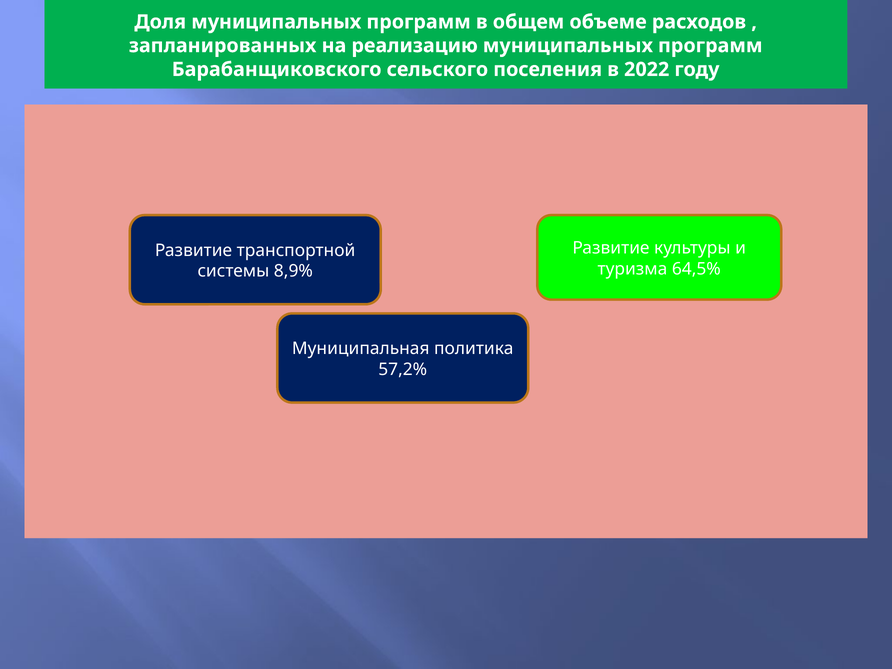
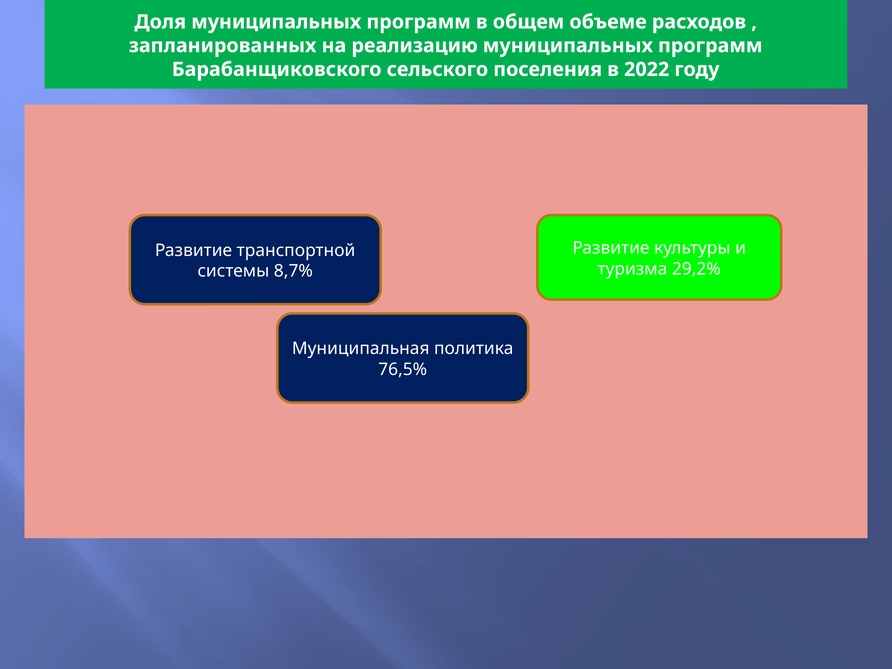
64,5%: 64,5% -> 29,2%
8,9%: 8,9% -> 8,7%
57,2%: 57,2% -> 76,5%
